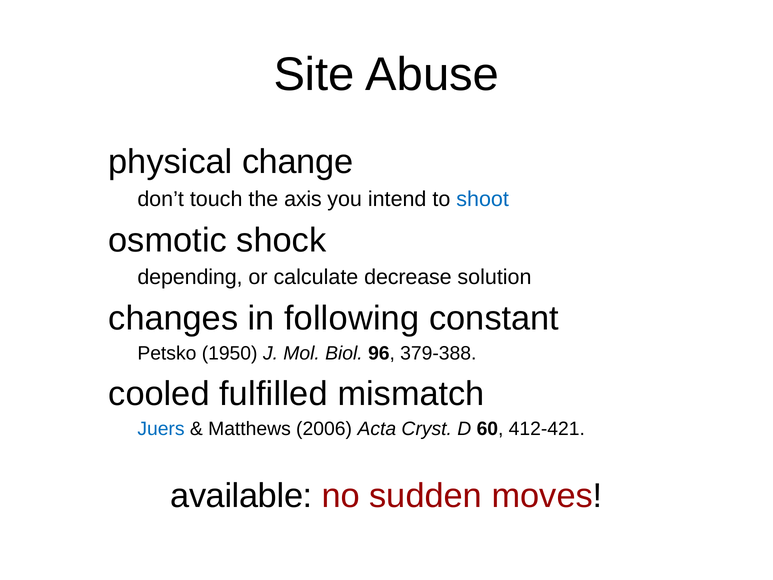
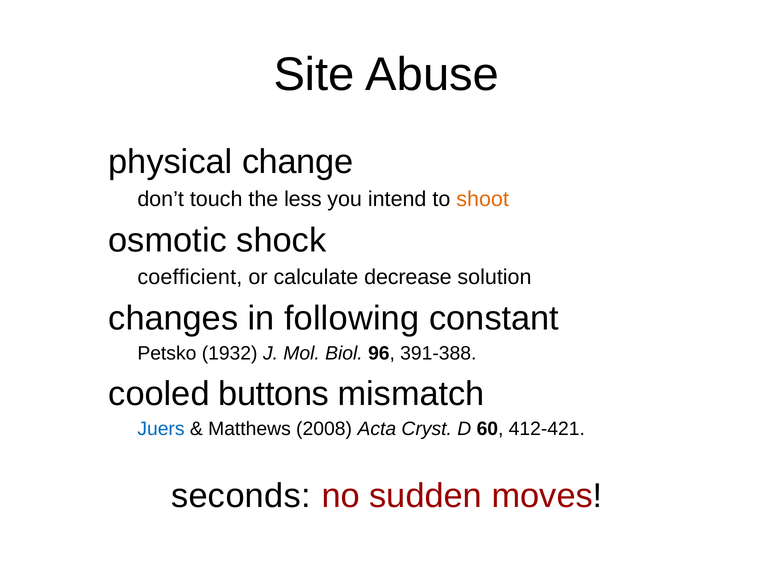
axis: axis -> less
shoot colour: blue -> orange
depending: depending -> coefficient
1950: 1950 -> 1932
379-388: 379-388 -> 391-388
fulfilled: fulfilled -> buttons
2006: 2006 -> 2008
available: available -> seconds
